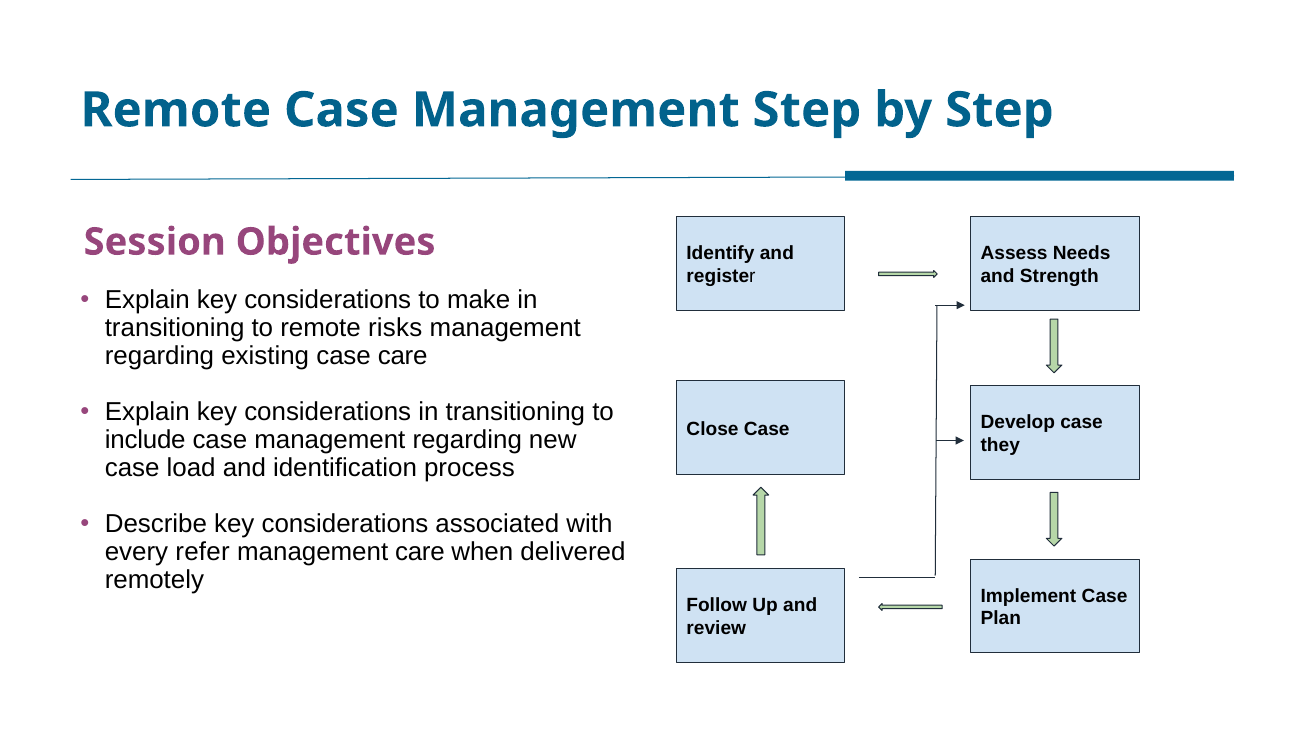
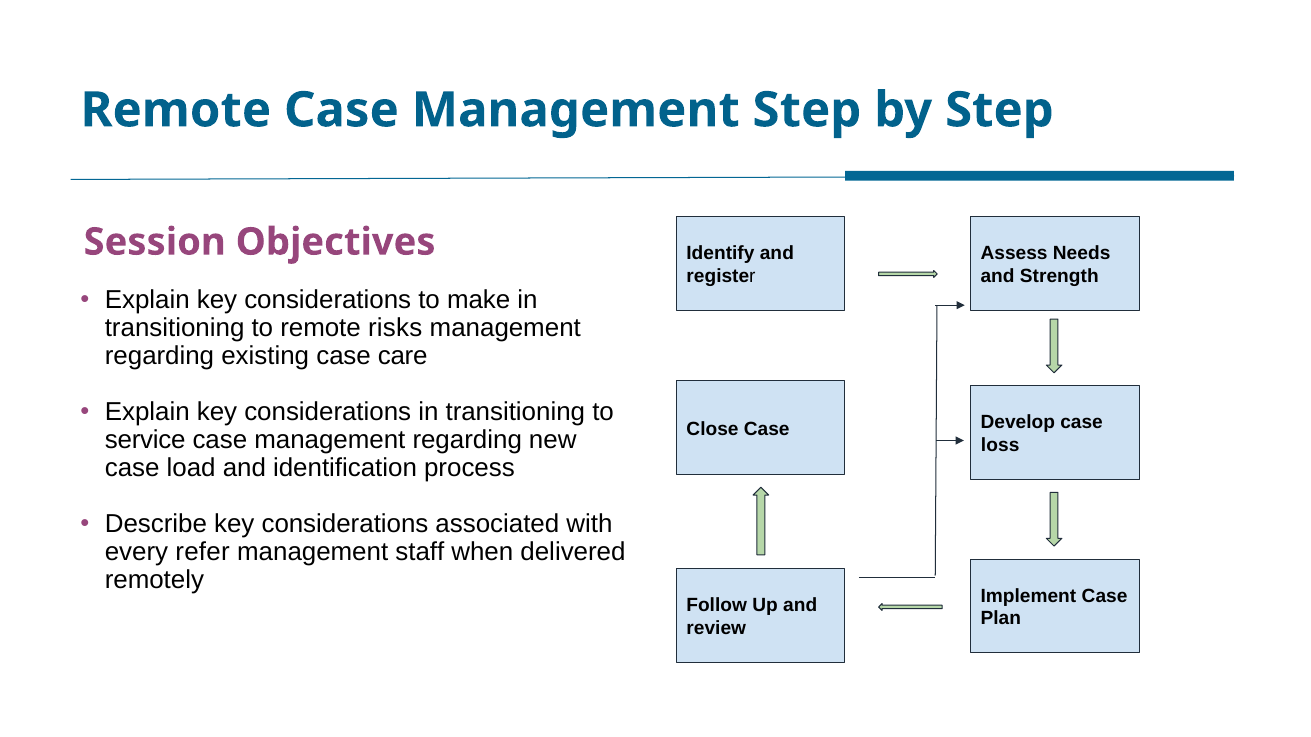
include: include -> service
they: they -> loss
management care: care -> staff
